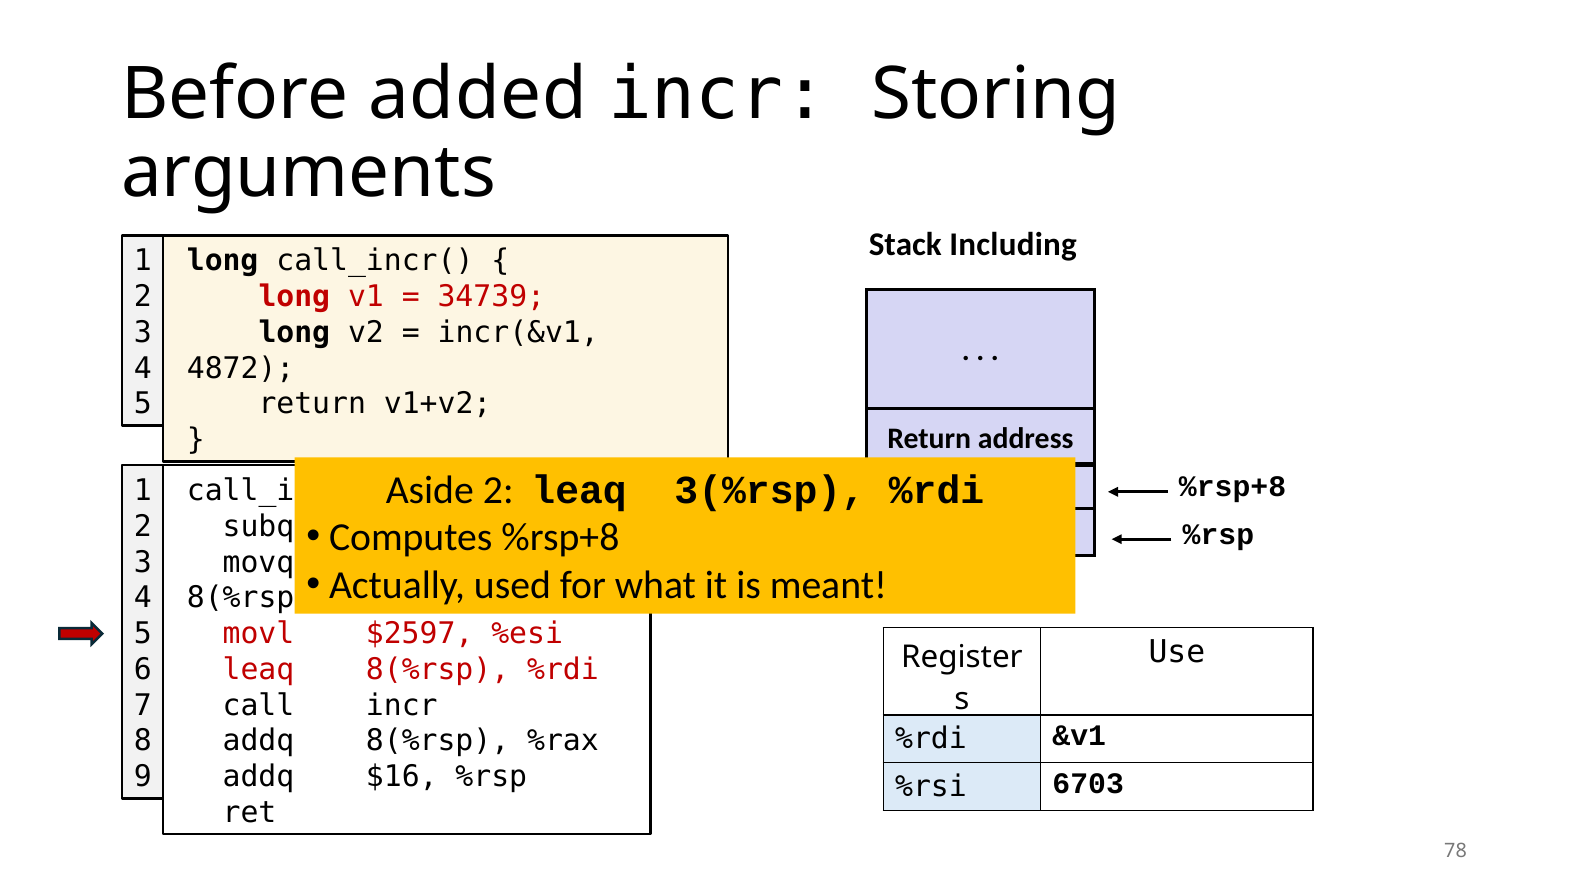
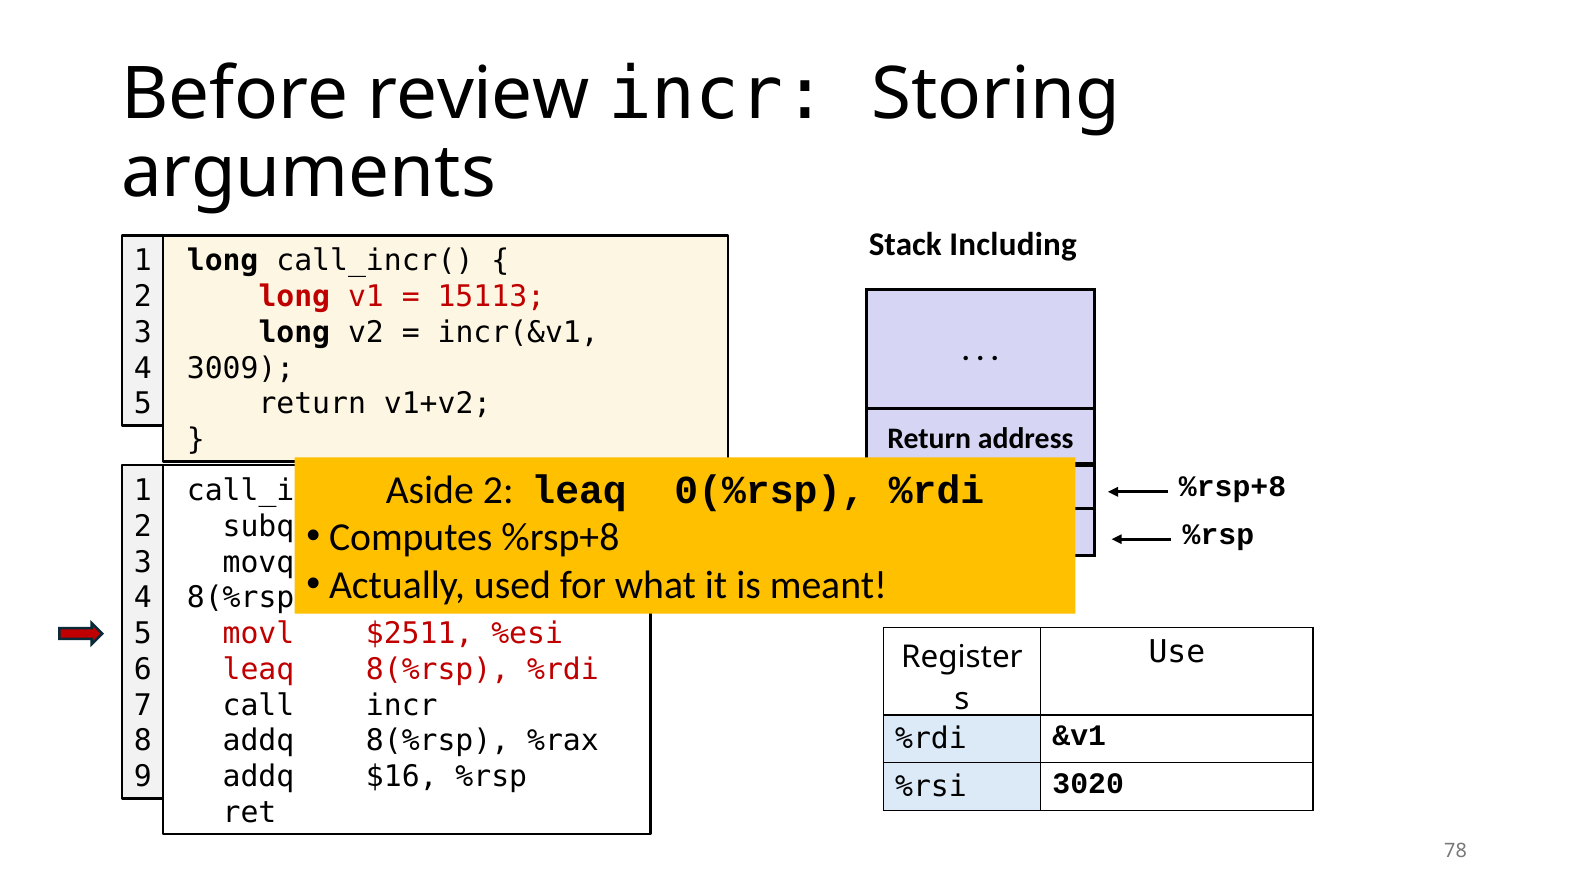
added: added -> review
34739: 34739 -> 15113
4872: 4872 -> 3009
3(%rsp: 3(%rsp -> 0(%rsp
$2597: $2597 -> $2511
6703: 6703 -> 3020
